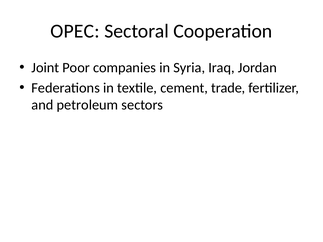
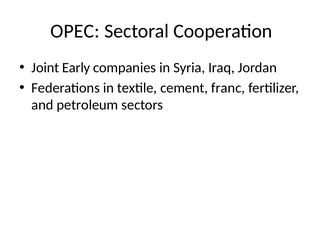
Poor: Poor -> Early
trade: trade -> franc
